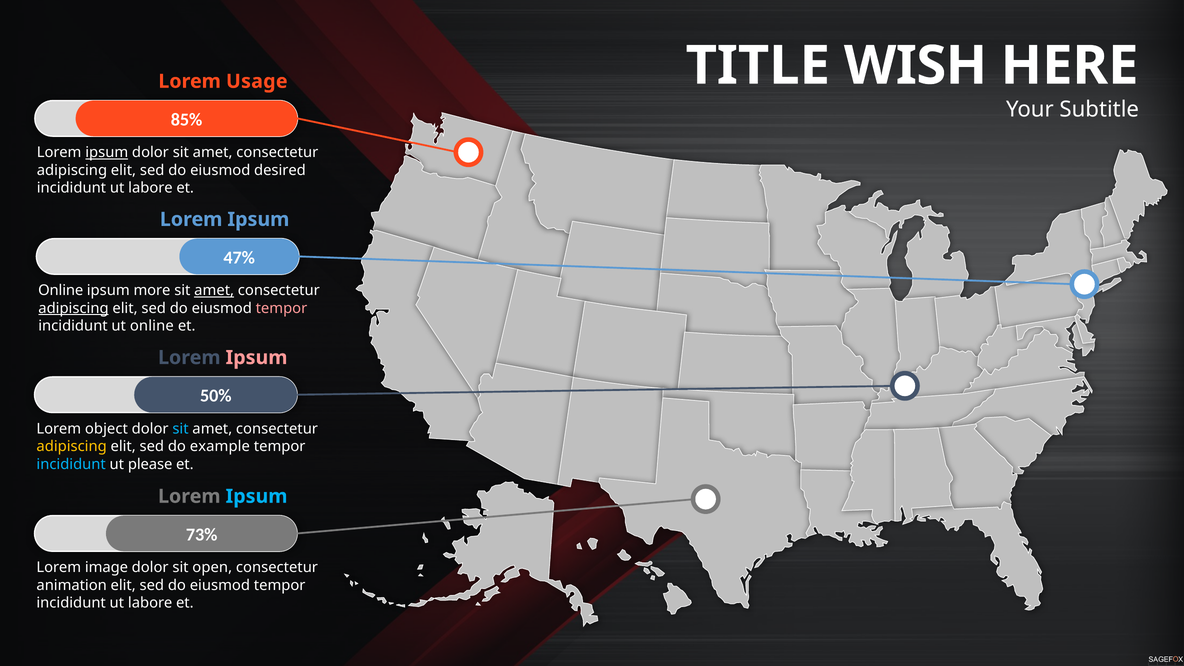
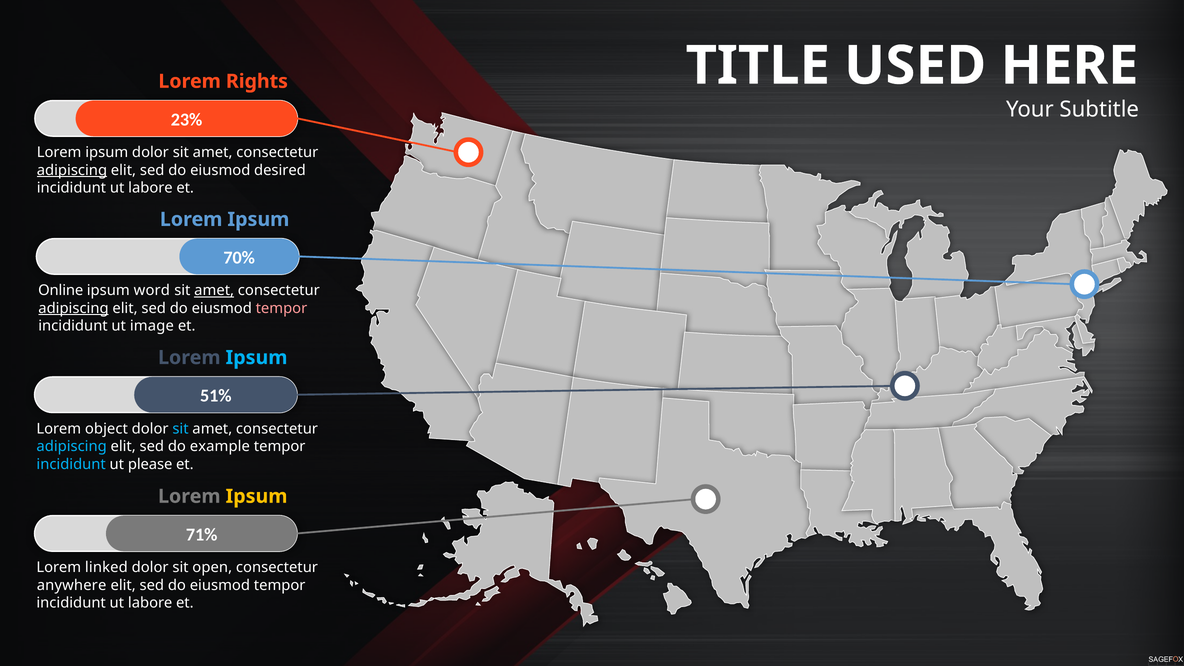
WISH: WISH -> USED
Usage: Usage -> Rights
85%: 85% -> 23%
ipsum at (107, 153) underline: present -> none
adipiscing at (72, 170) underline: none -> present
47%: 47% -> 70%
more: more -> word
ut online: online -> image
Ipsum at (257, 358) colour: pink -> light blue
50%: 50% -> 51%
adipiscing at (72, 447) colour: yellow -> light blue
Ipsum at (257, 496) colour: light blue -> yellow
73%: 73% -> 71%
image: image -> linked
animation: animation -> anywhere
